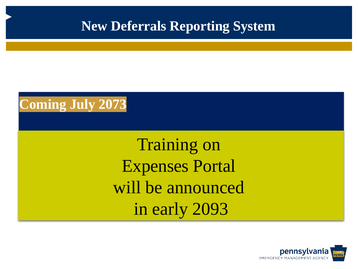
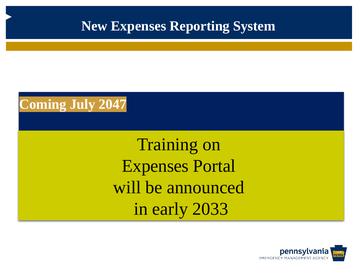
New Deferrals: Deferrals -> Expenses
2073: 2073 -> 2047
2093: 2093 -> 2033
